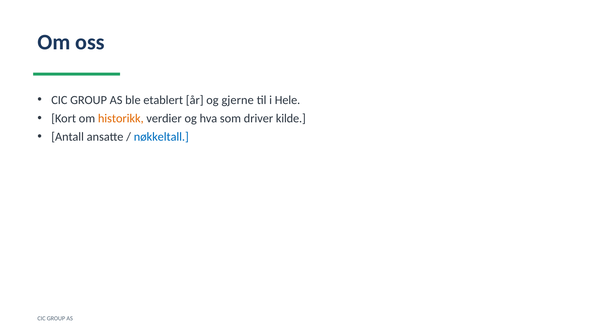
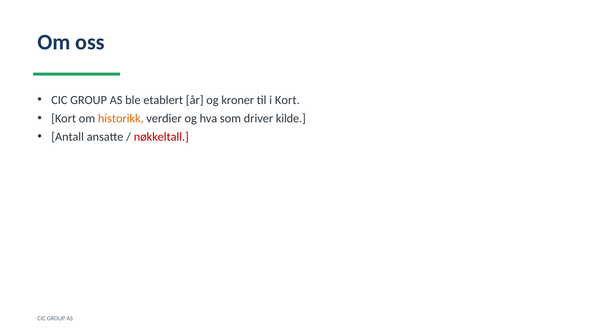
gjerne: gjerne -> kroner
i Hele: Hele -> Kort
nøkkeltall colour: blue -> red
